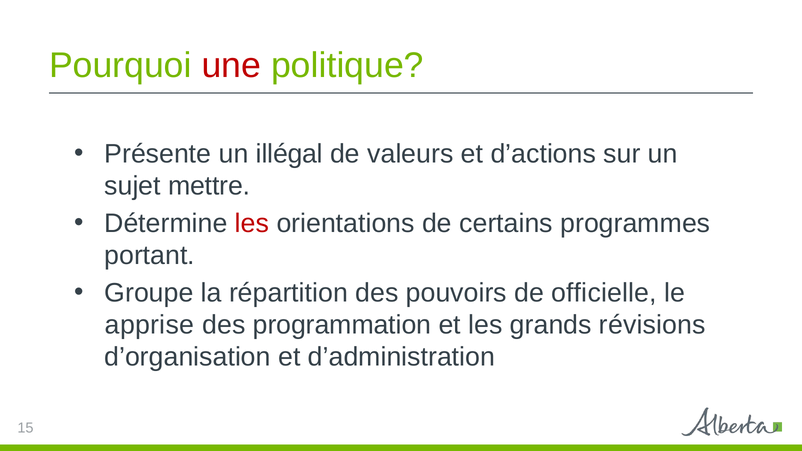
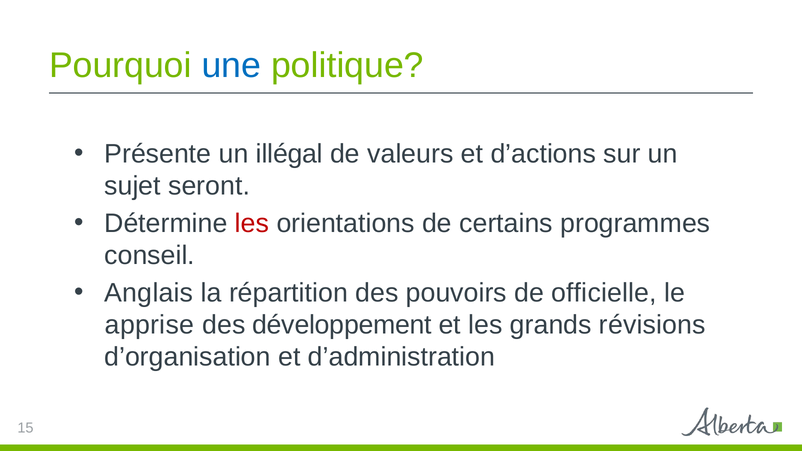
une colour: red -> blue
mettre: mettre -> seront
portant: portant -> conseil
Groupe: Groupe -> Anglais
programmation: programmation -> développement
